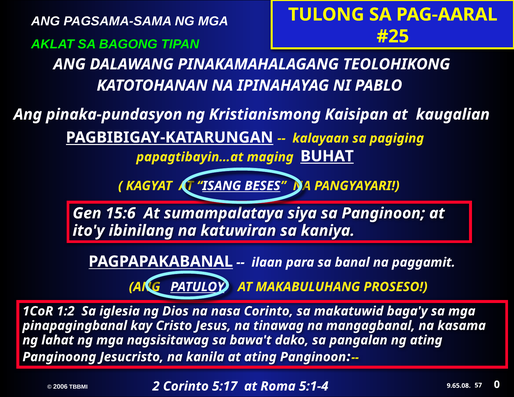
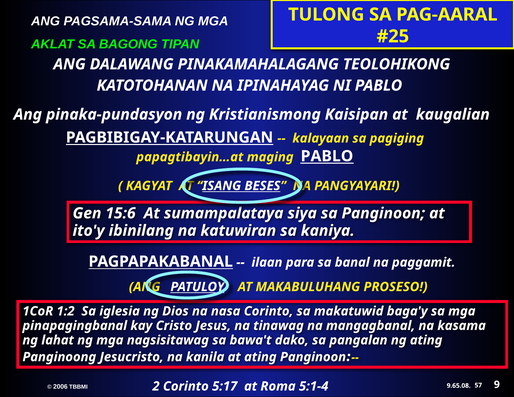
maging BUHAT: BUHAT -> PABLO
0: 0 -> 9
